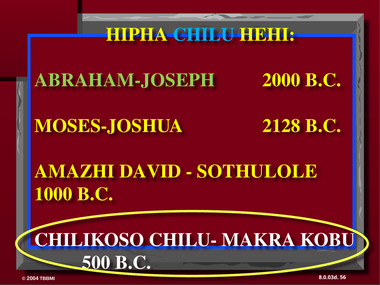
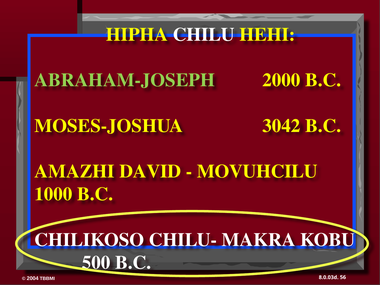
CHILU colour: light blue -> white
2128: 2128 -> 3042
SOTHULOLE: SOTHULOLE -> MOVUHCILU
